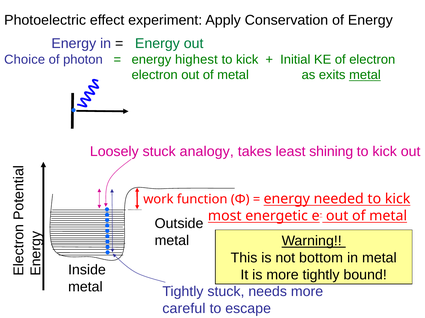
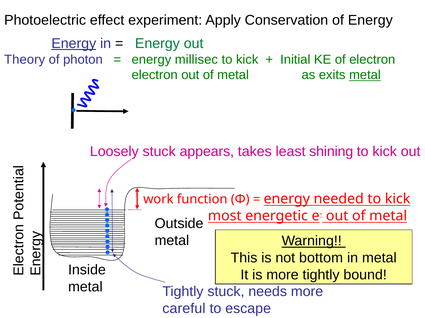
Energy at (74, 43) underline: none -> present
Choice: Choice -> Theory
highest: highest -> millisec
analogy: analogy -> appears
